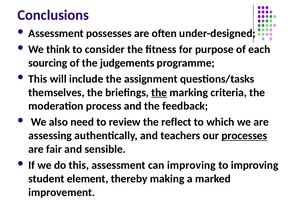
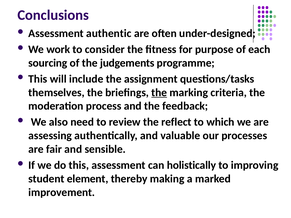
possesses: possesses -> authentic
think: think -> work
teachers: teachers -> valuable
processes underline: present -> none
can improving: improving -> holistically
